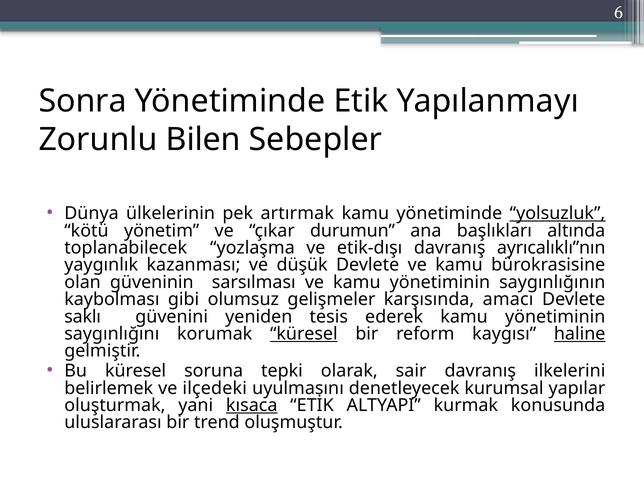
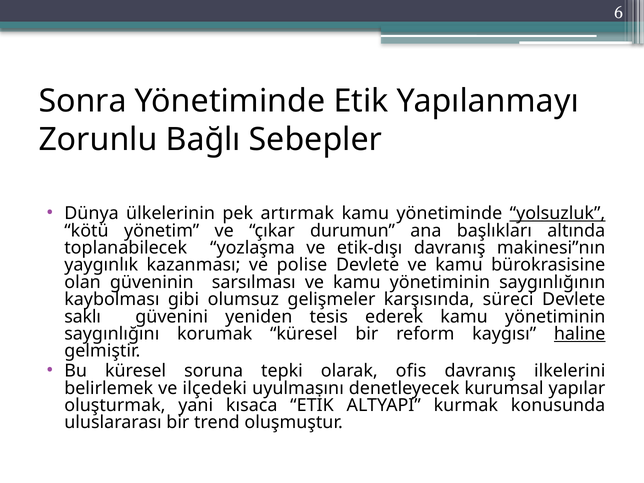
Bilen: Bilen -> Bağlı
ayrıcalıklı”nın: ayrıcalıklı”nın -> makinesi”nın
düşük: düşük -> polise
amacı: amacı -> süreci
küresel at (304, 334) underline: present -> none
sair: sair -> ofis
kısaca underline: present -> none
